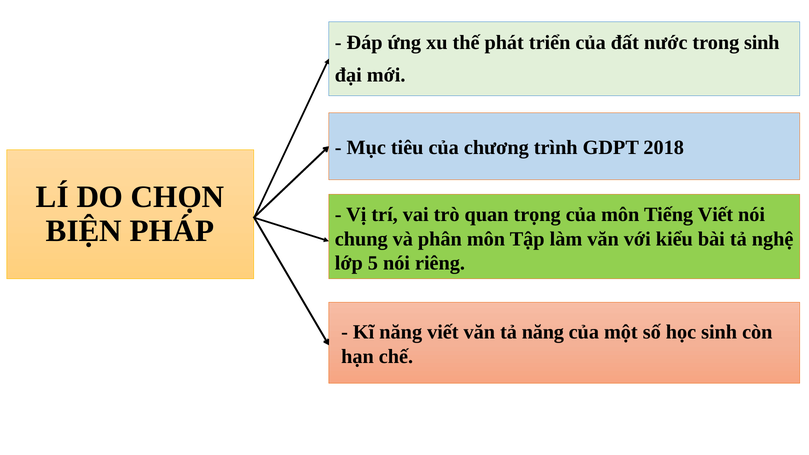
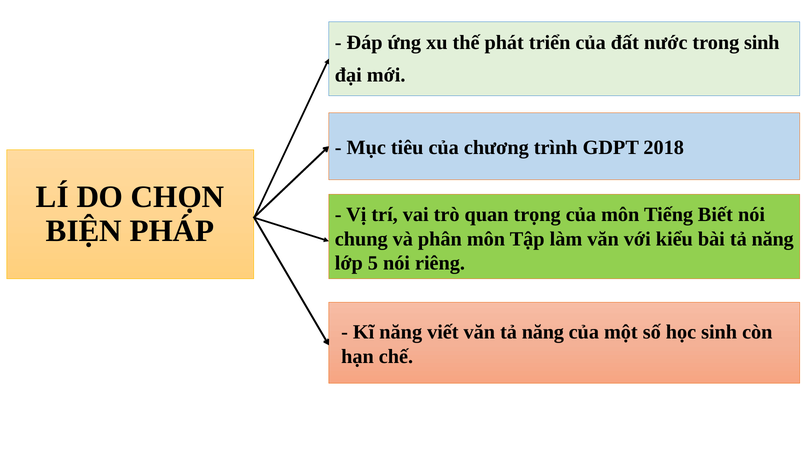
Tiếng Viết: Viết -> Biết
bài tả nghệ: nghệ -> năng
